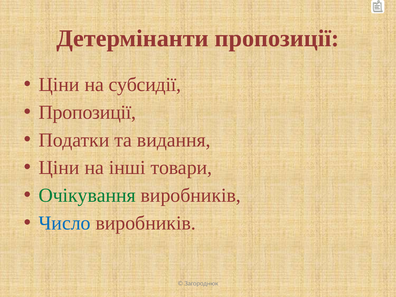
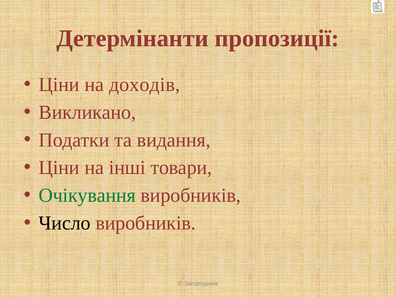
субсидії: субсидії -> доходів
Пропозиції at (87, 112): Пропозиції -> Викликано
Число colour: blue -> black
